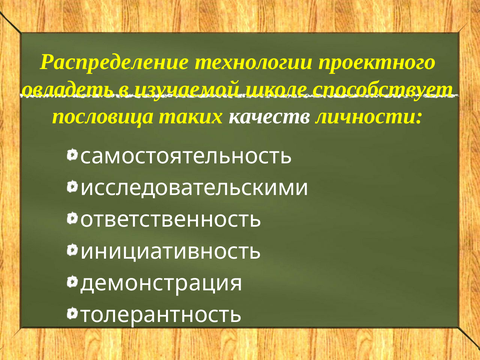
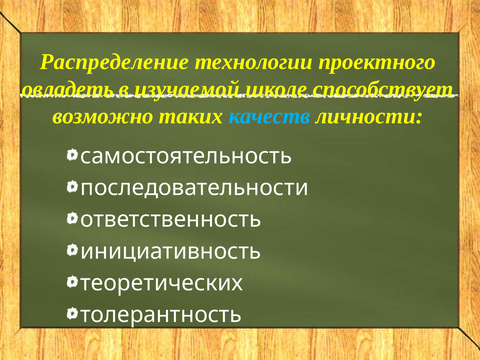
пословица: пословица -> возможно
качеств colour: white -> light blue
исследовательскими: исследовательскими -> последовательности
демонстрация: демонстрация -> теоретических
